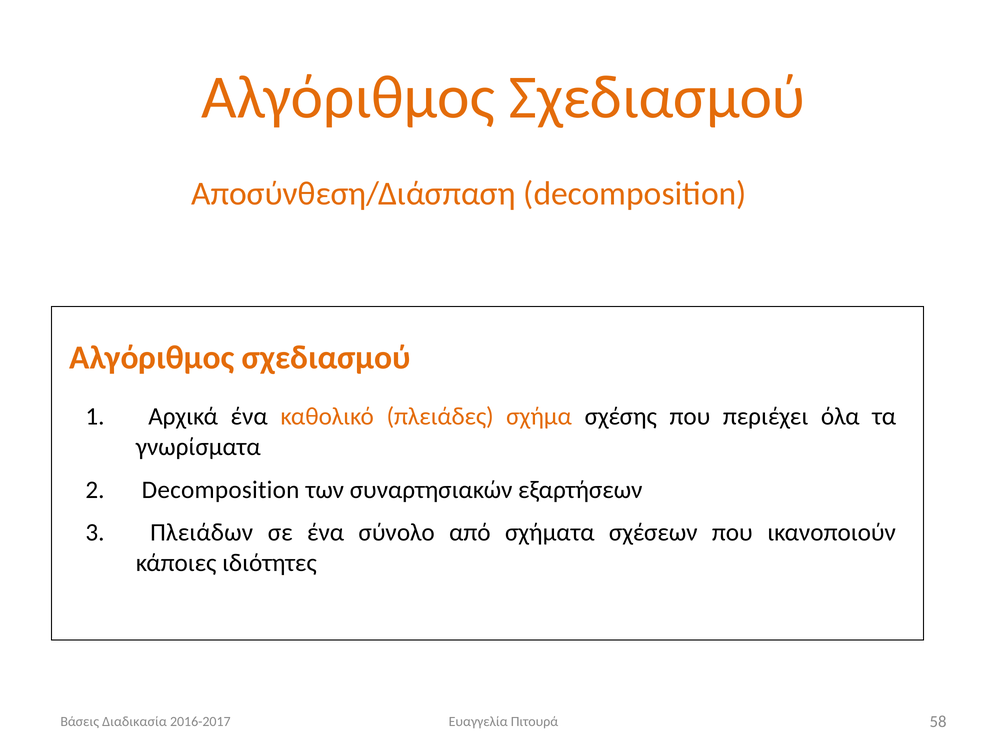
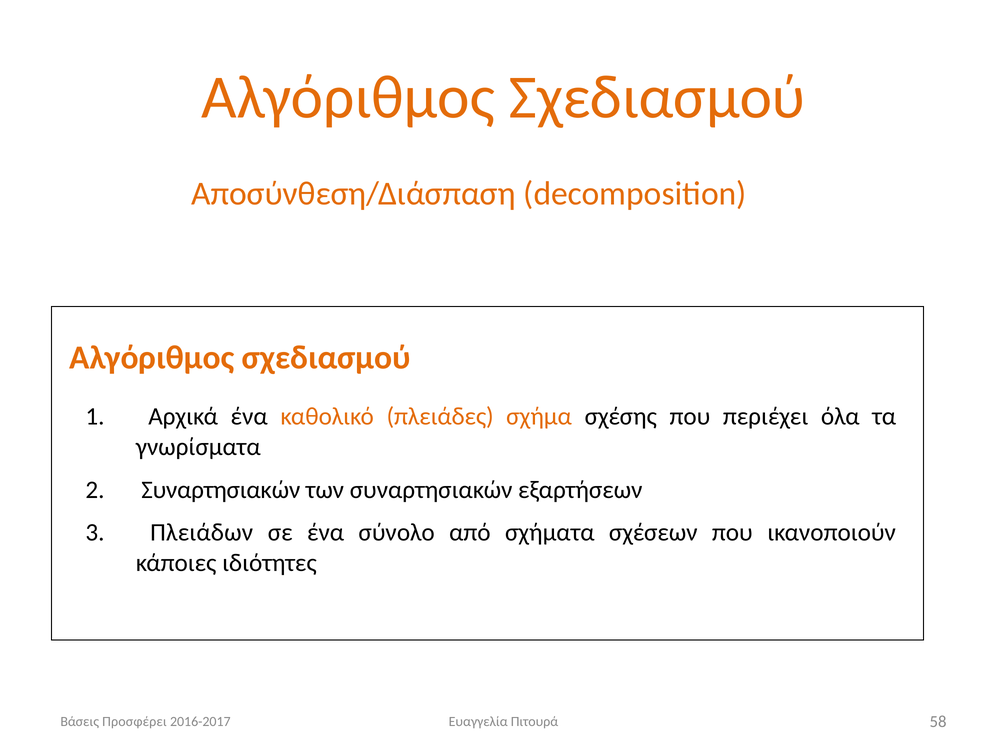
Decomposition at (221, 489): Decomposition -> Συναρτησιακών
Διαδικασία: Διαδικασία -> Προσφέρει
